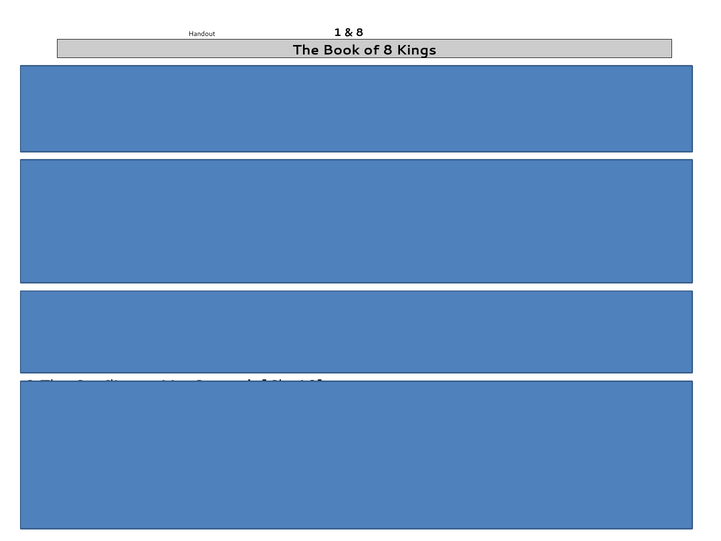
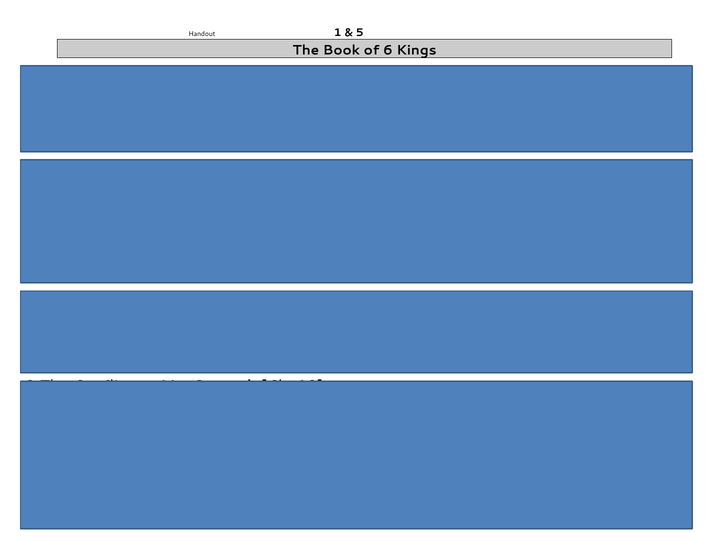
8 at (360, 33): 8 -> 5
of 8: 8 -> 6
